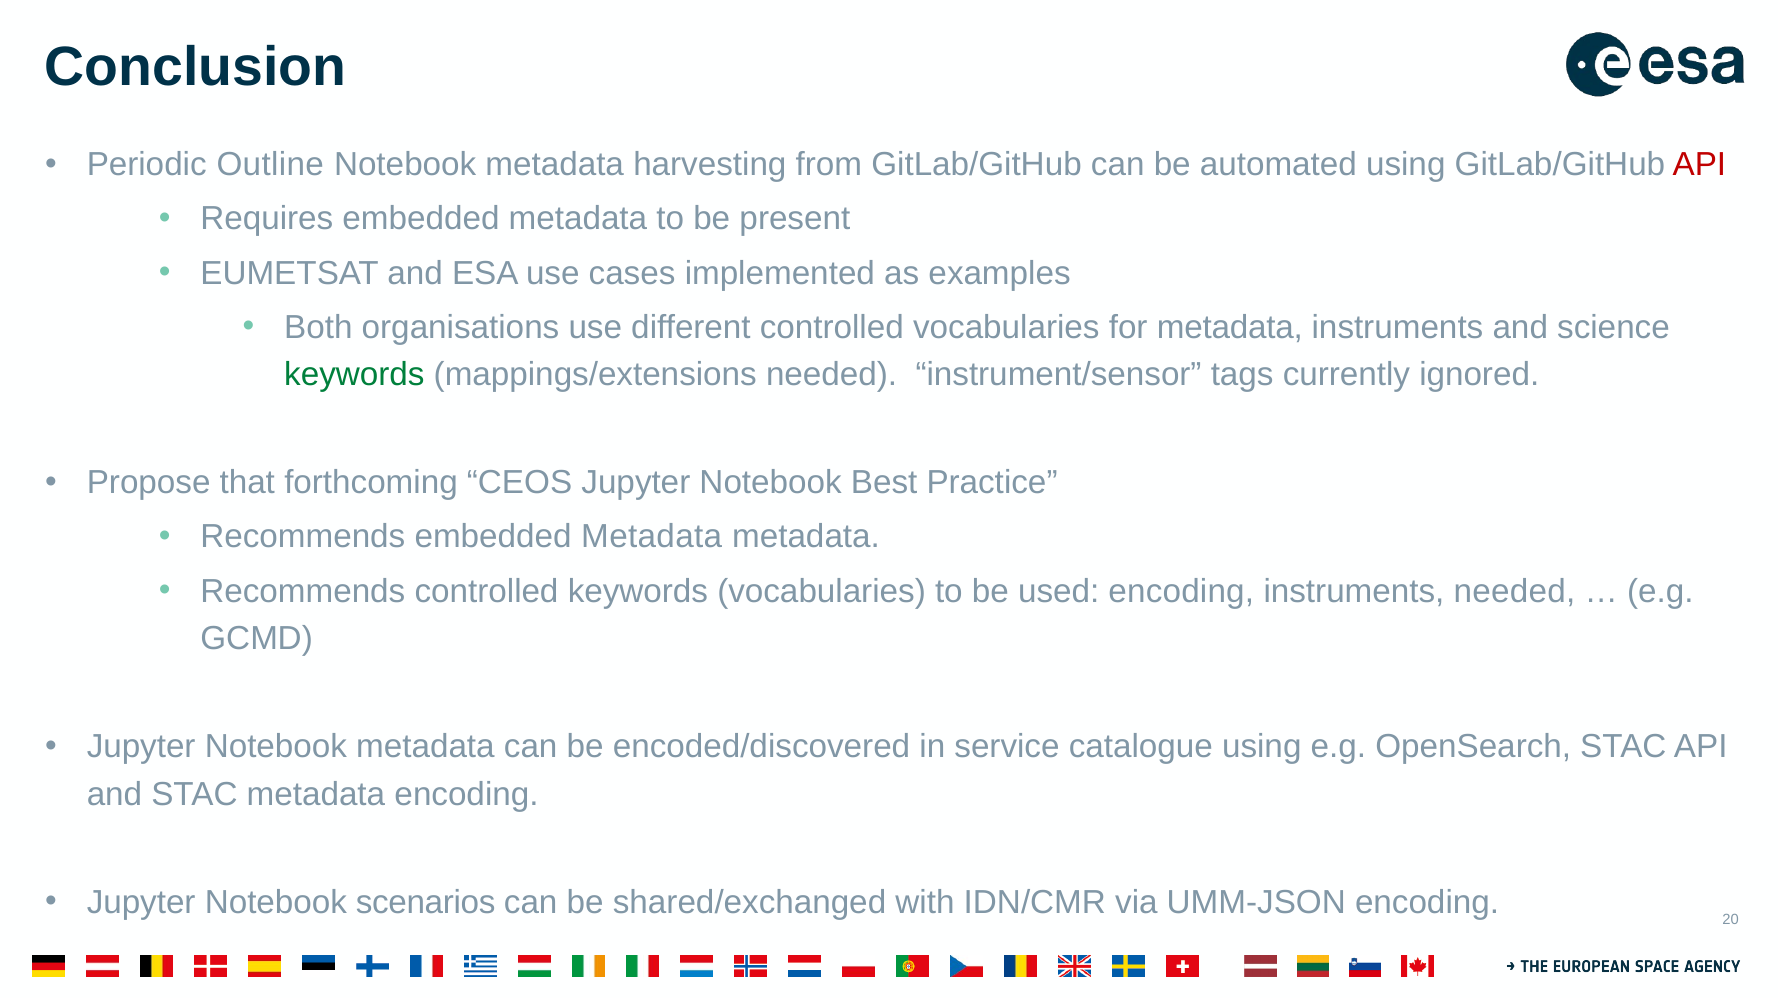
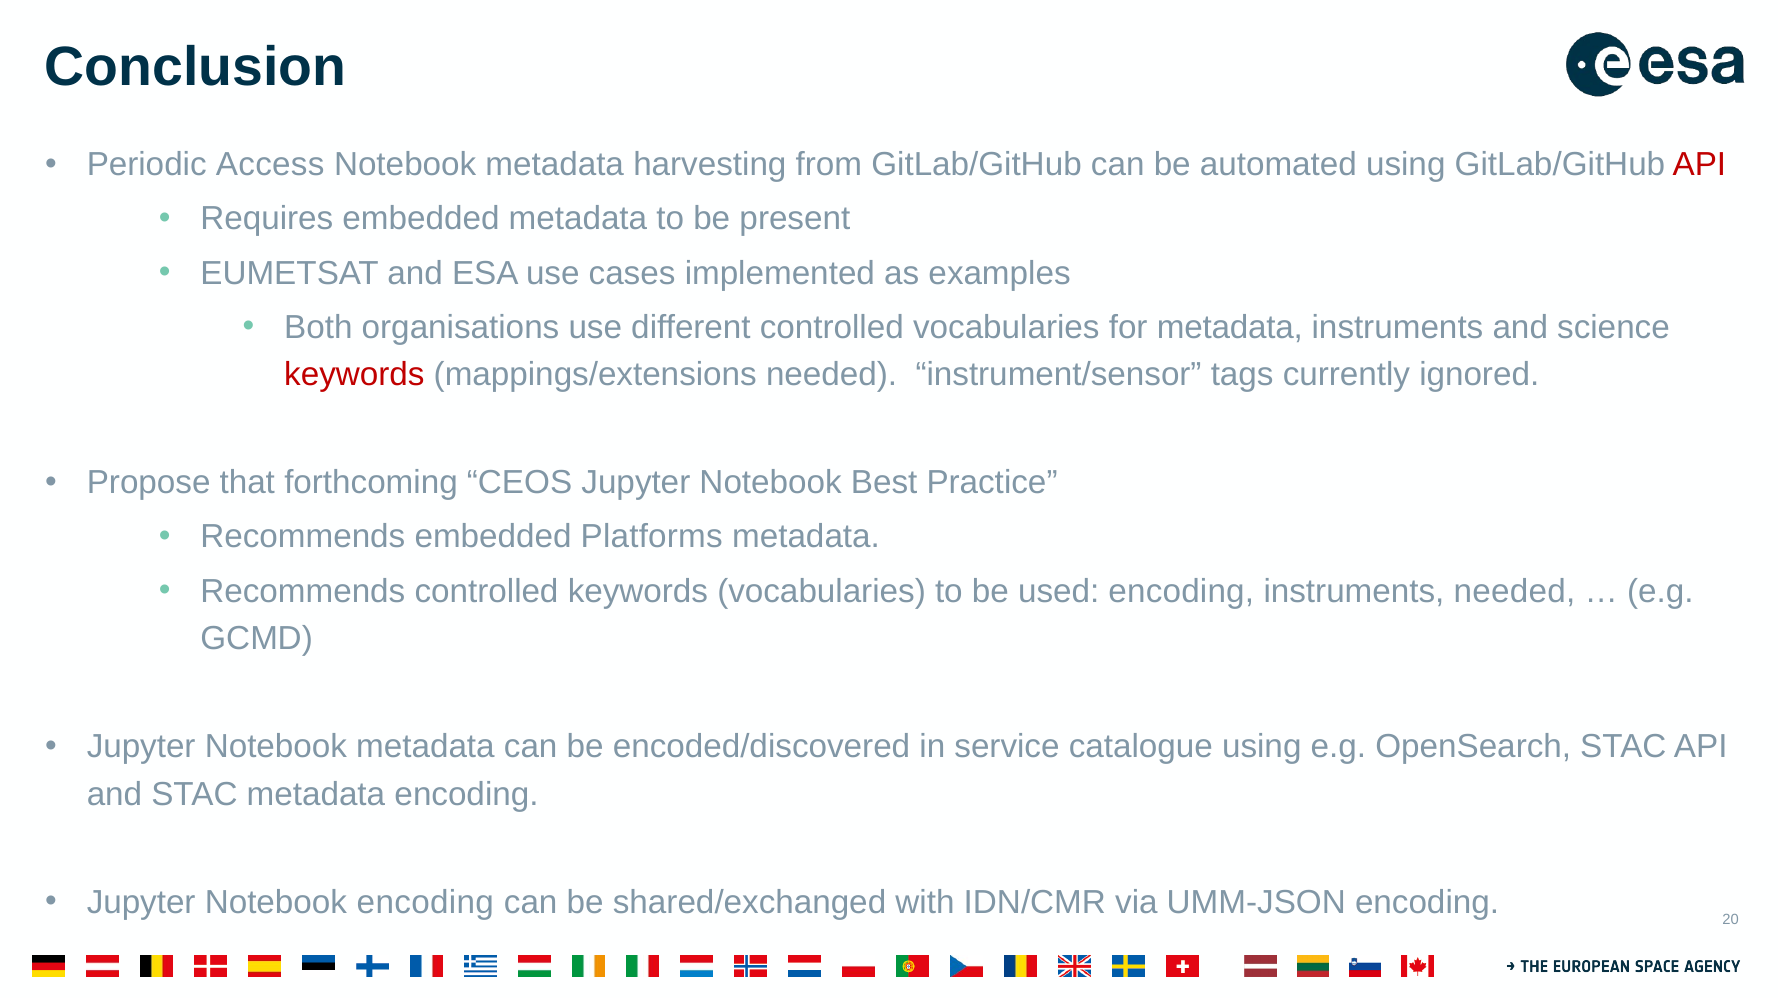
Outline: Outline -> Access
keywords at (354, 374) colour: green -> red
Recommends embedded Metadata: Metadata -> Platforms
Notebook scenarios: scenarios -> encoding
